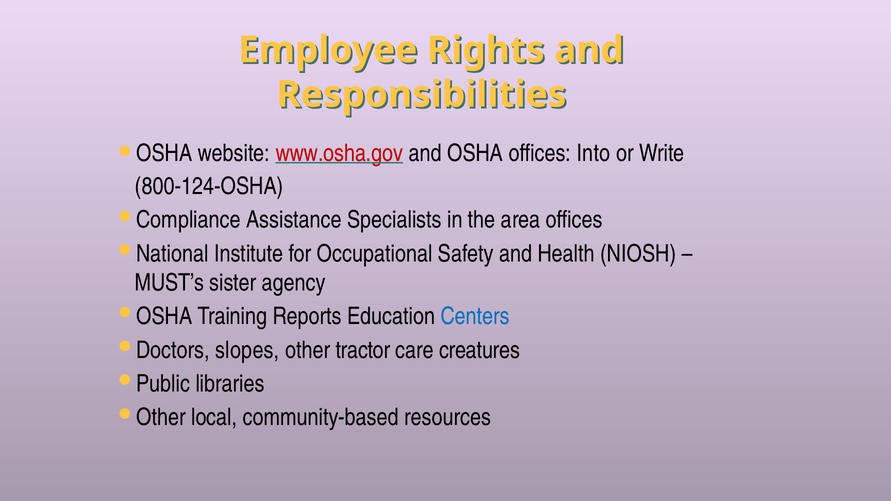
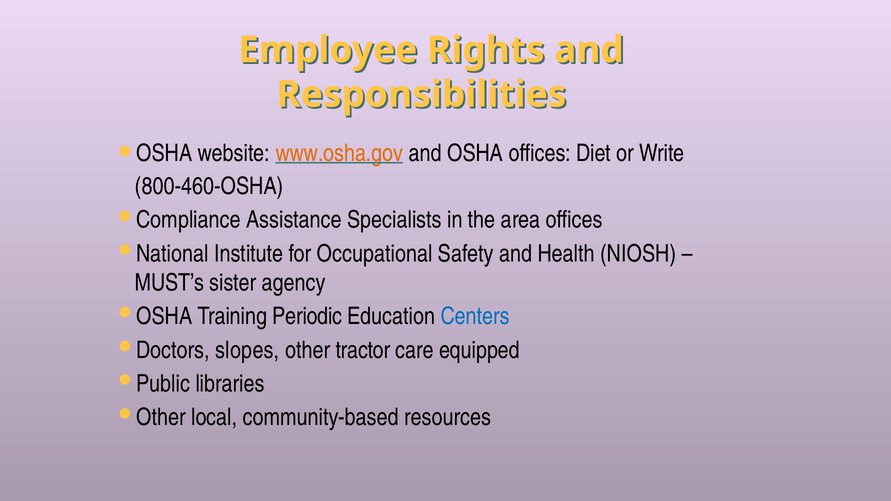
www.osha.gov colour: red -> orange
Into: Into -> Diet
800-124-OSHA: 800-124-OSHA -> 800-460-OSHA
Reports: Reports -> Periodic
creatures: creatures -> equipped
